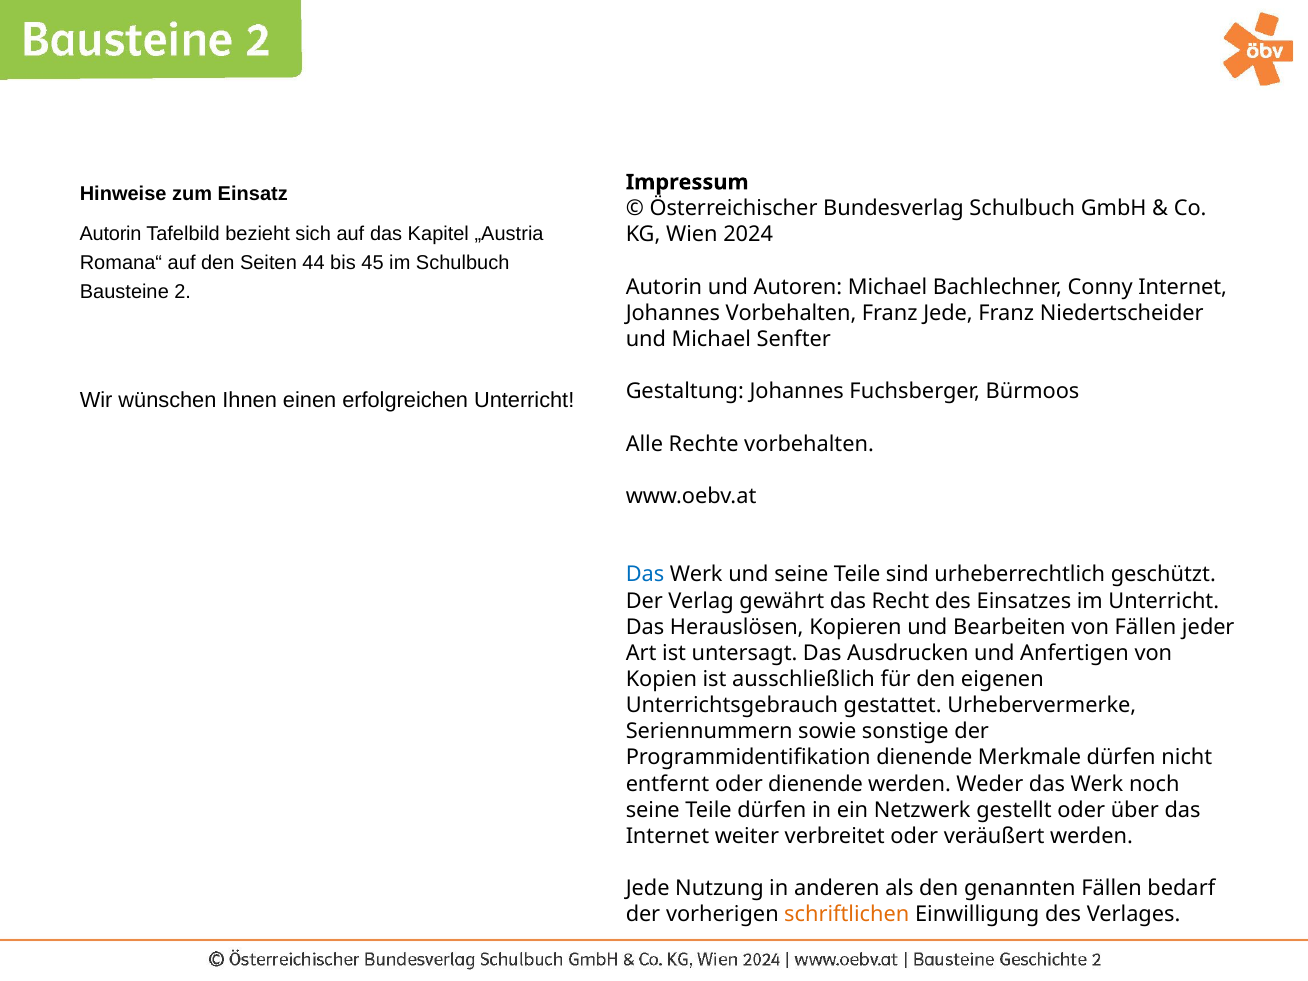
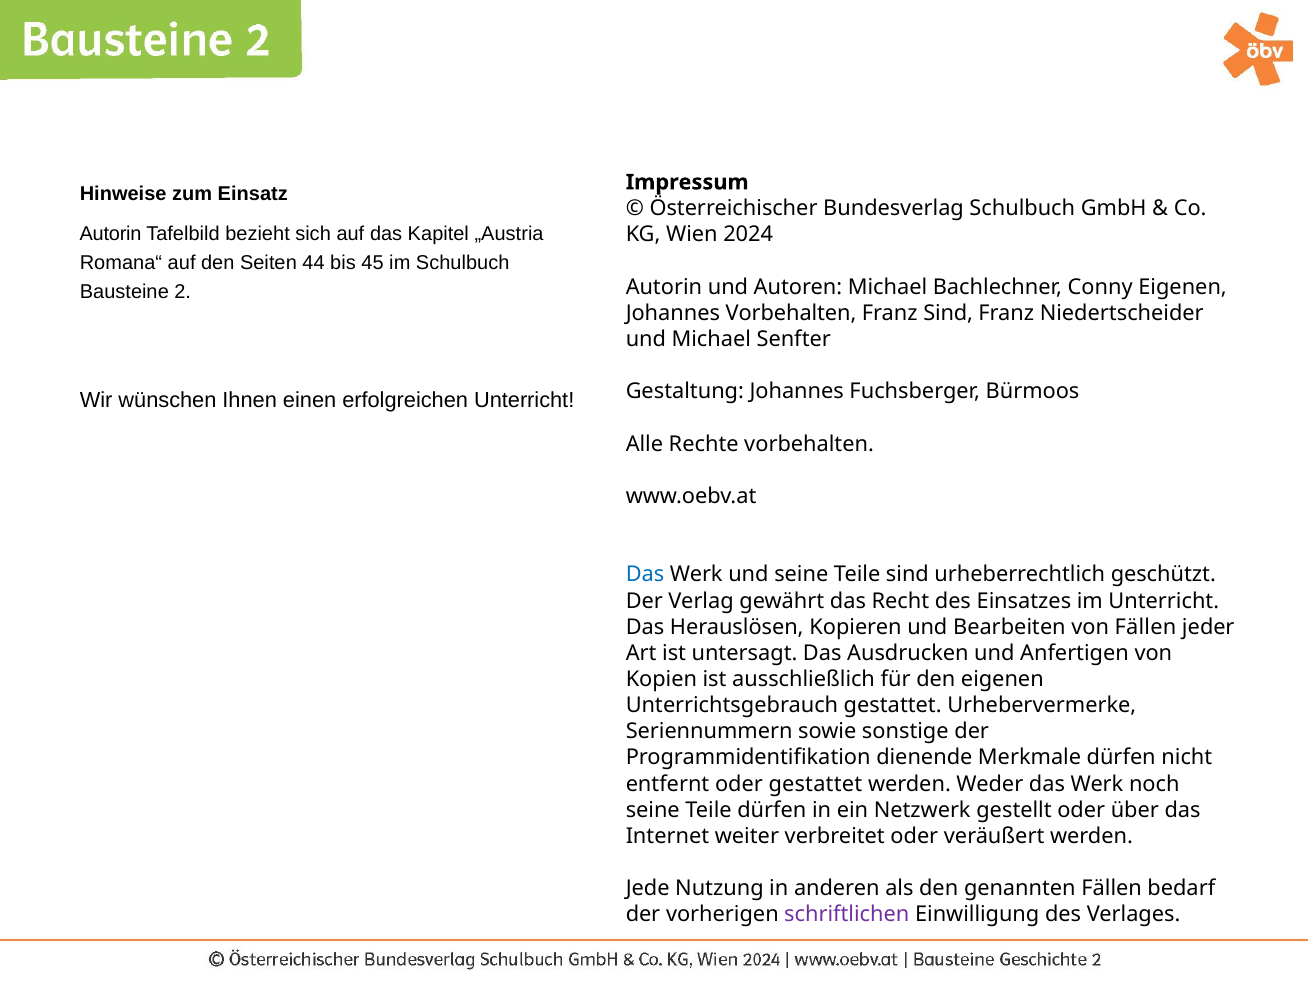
Conny Internet: Internet -> Eigenen
Franz Jede: Jede -> Sind
oder dienende: dienende -> gestattet
schriftlichen colour: orange -> purple
